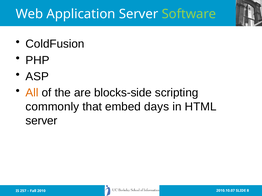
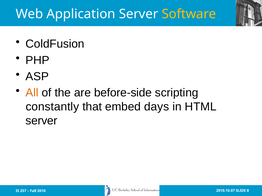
Software colour: light green -> yellow
blocks-side: blocks-side -> before-side
commonly: commonly -> constantly
